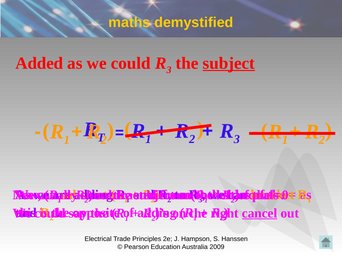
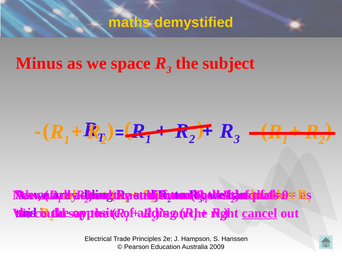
Added: Added -> Minus
as we could: could -> space
subject at (229, 63) underline: present -> none
